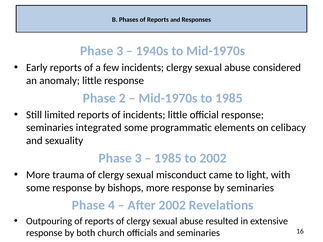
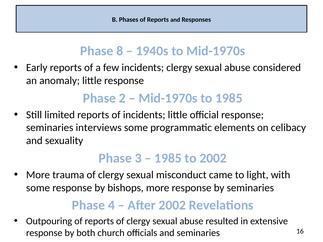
3 at (120, 51): 3 -> 8
integrated: integrated -> interviews
